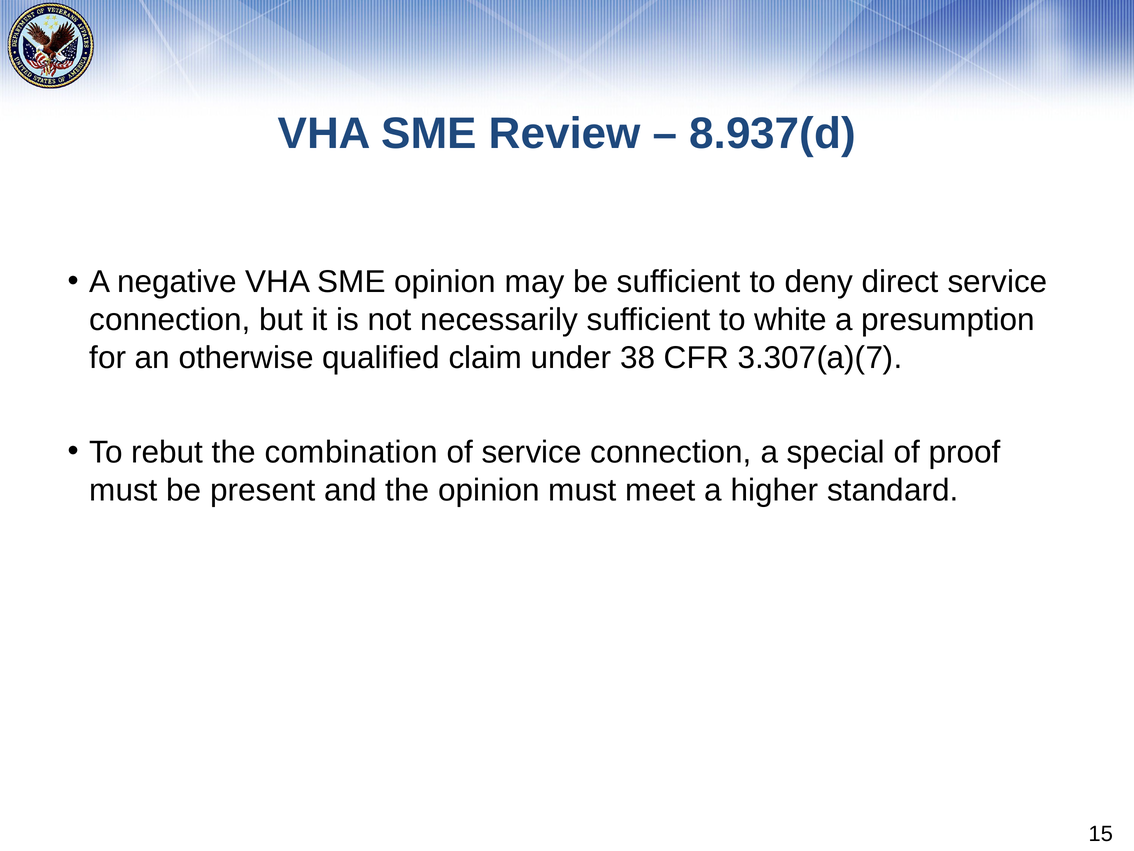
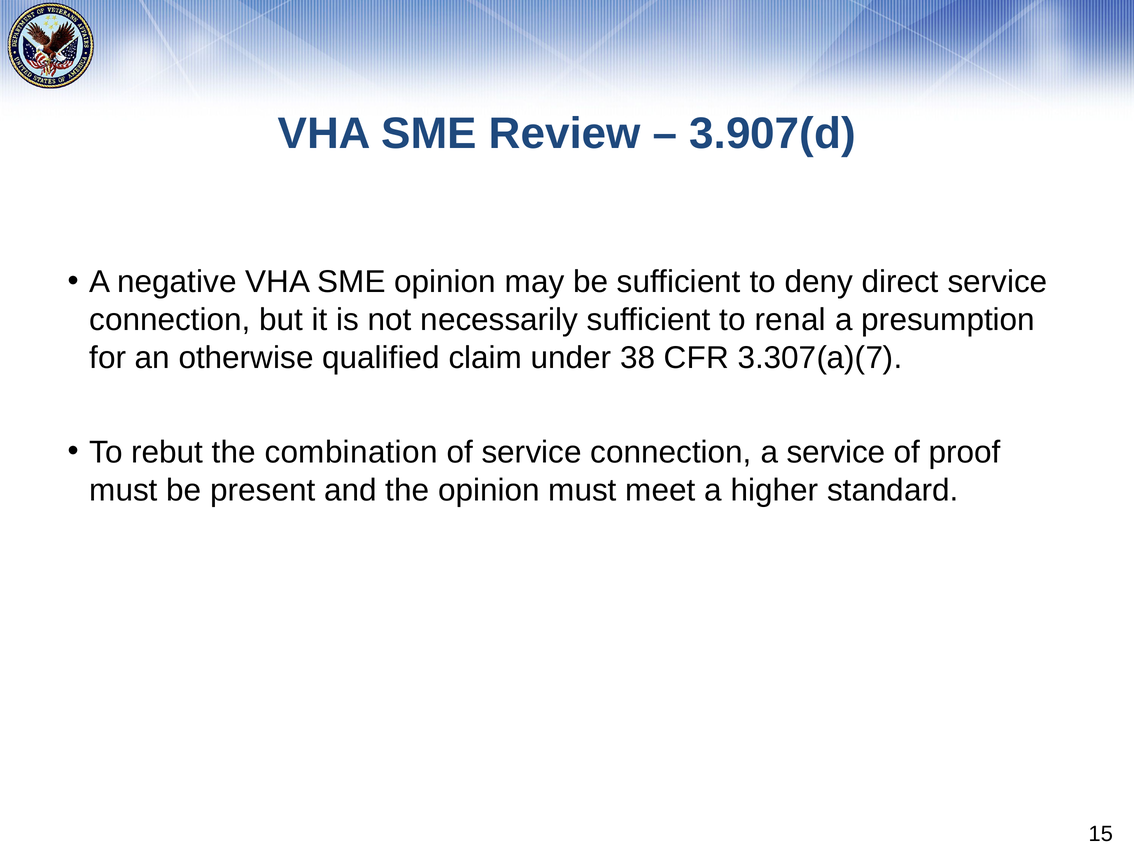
8.937(d: 8.937(d -> 3.907(d
white: white -> renal
a special: special -> service
